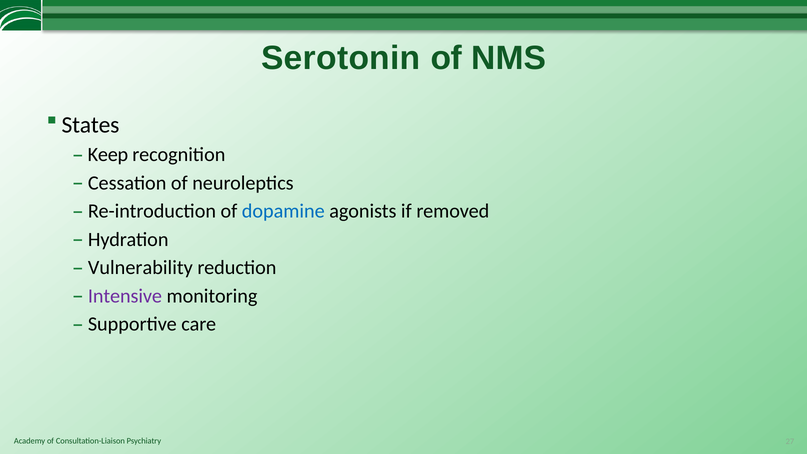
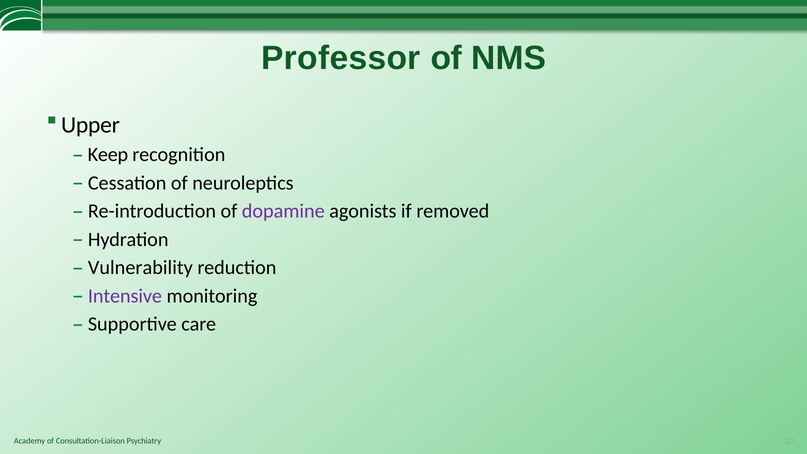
Serotonin: Serotonin -> Professor
States: States -> Upper
dopamine colour: blue -> purple
